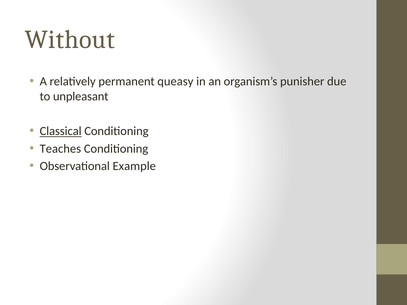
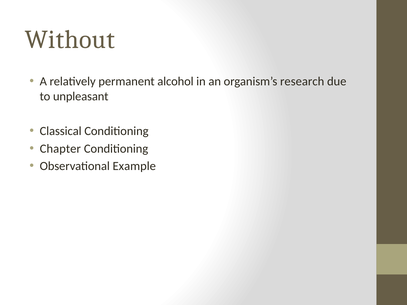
queasy: queasy -> alcohol
punisher: punisher -> research
Classical underline: present -> none
Teaches: Teaches -> Chapter
